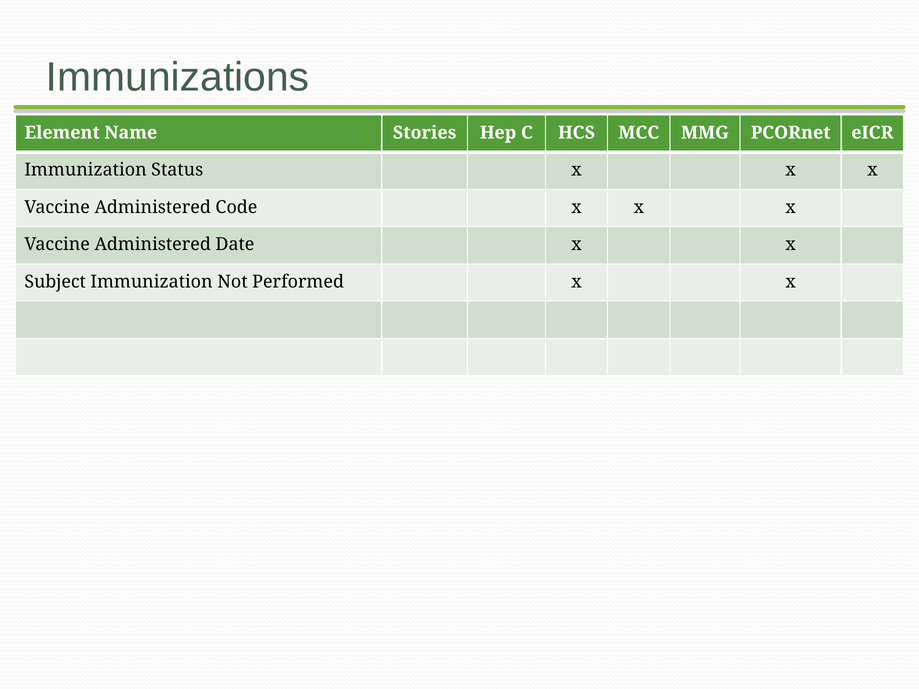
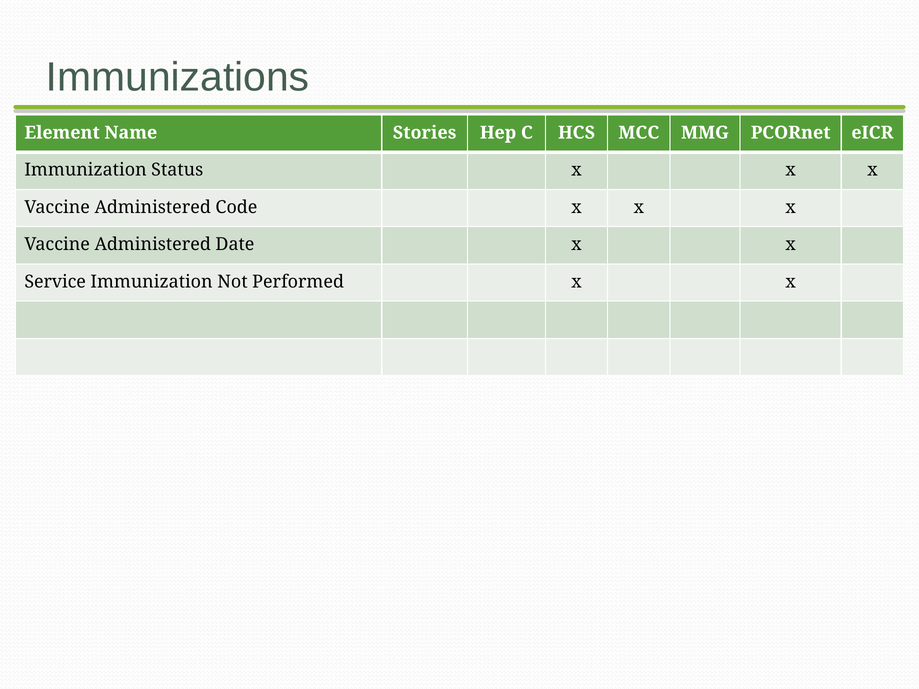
Subject: Subject -> Service
